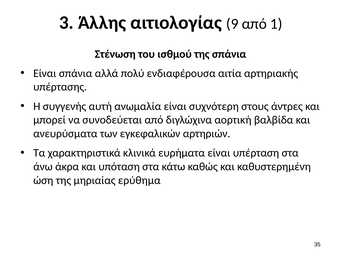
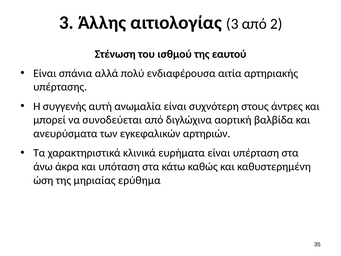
αιτιολογίας 9: 9 -> 3
1: 1 -> 2
της σπάνια: σπάνια -> εαυτού
